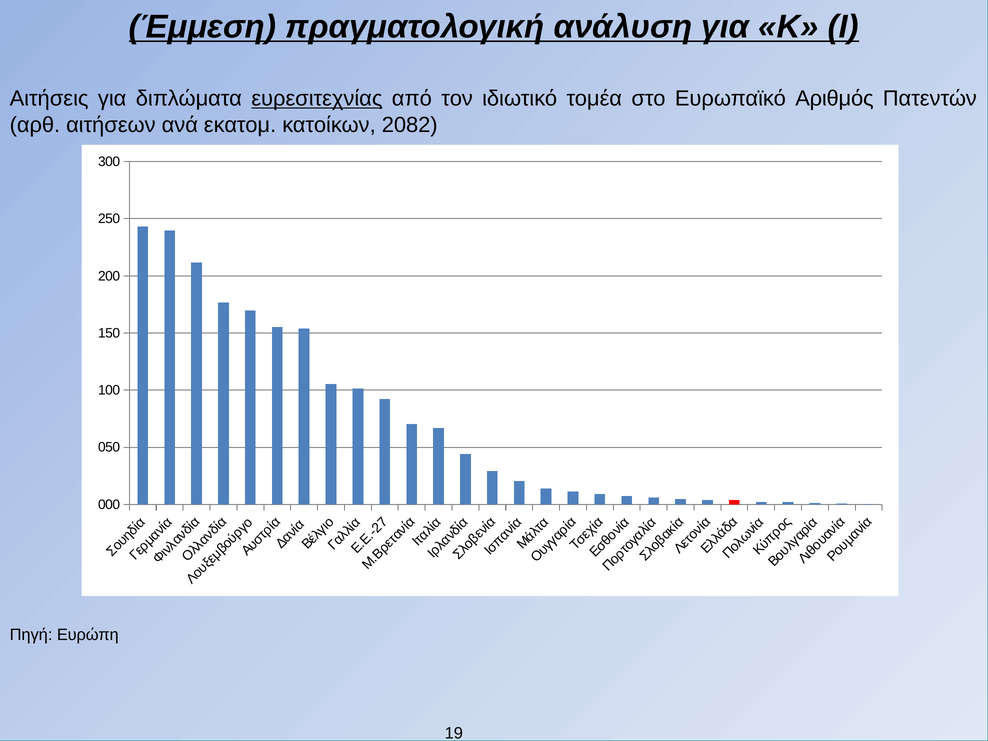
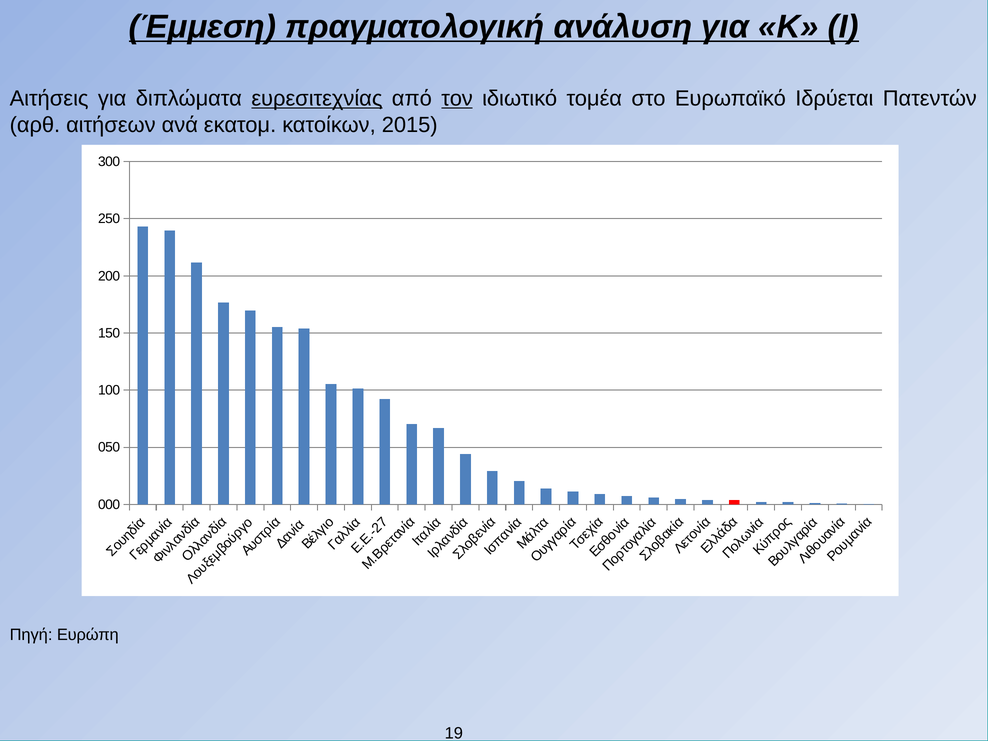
τον underline: none -> present
Αριθμός: Αριθμός -> Ιδρύεται
2082: 2082 -> 2015
